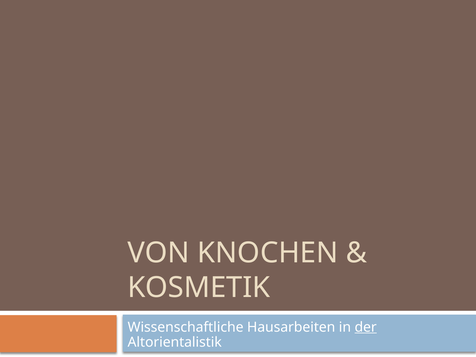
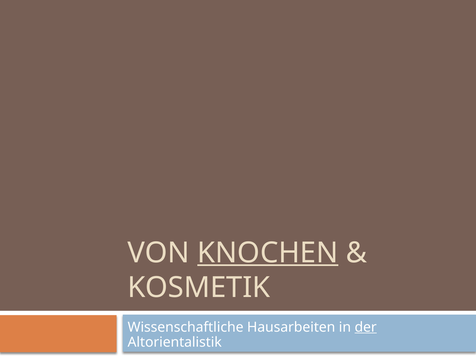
KNOCHEN underline: none -> present
